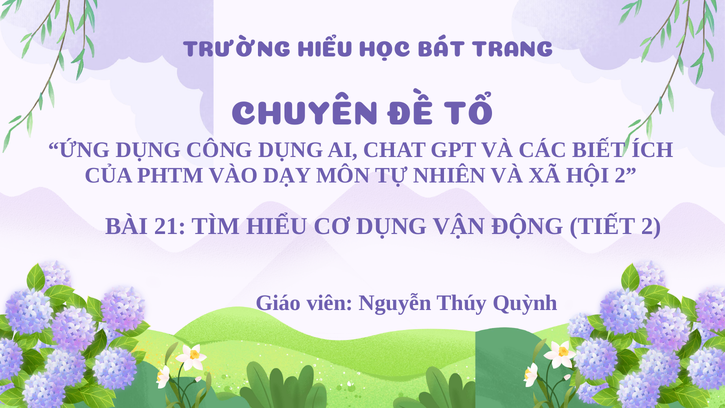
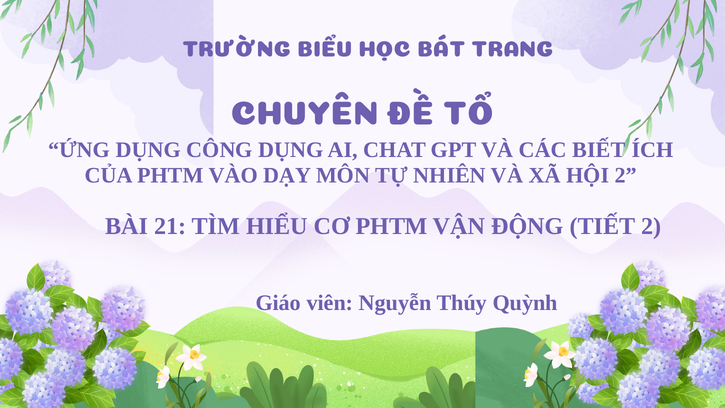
TRƯỜNG HIỂU: HIỂU -> BIỂU
CƠ DỤNG: DỤNG -> PHTM
